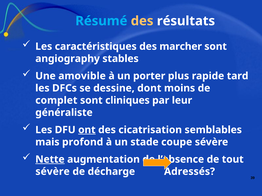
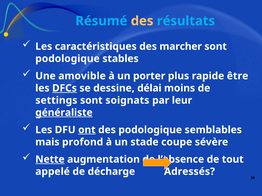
résultats colour: white -> light blue
angiography at (68, 59): angiography -> podologique
tard: tard -> être
DFCs underline: none -> present
dont: dont -> délai
complet: complet -> settings
cliniques: cliniques -> soignats
généraliste underline: none -> present
des cicatrisation: cicatrisation -> podologique
sévère at (53, 172): sévère -> appelé
